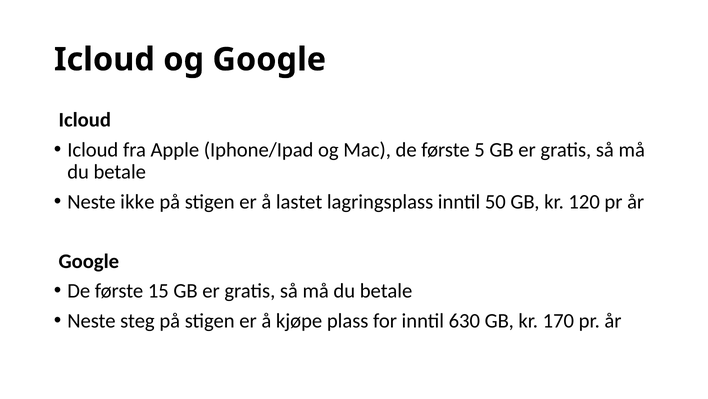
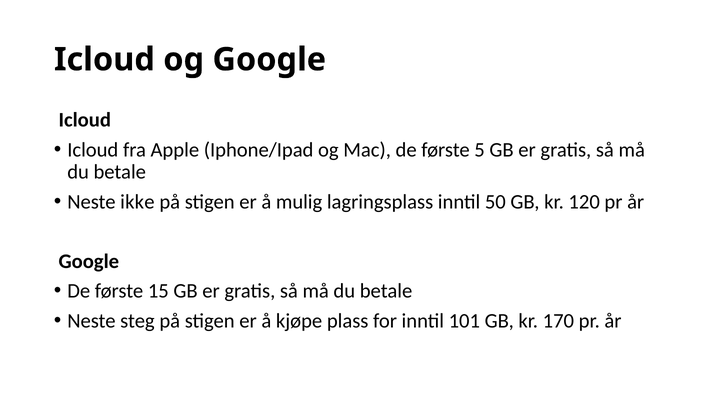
lastet: lastet -> mulig
630: 630 -> 101
